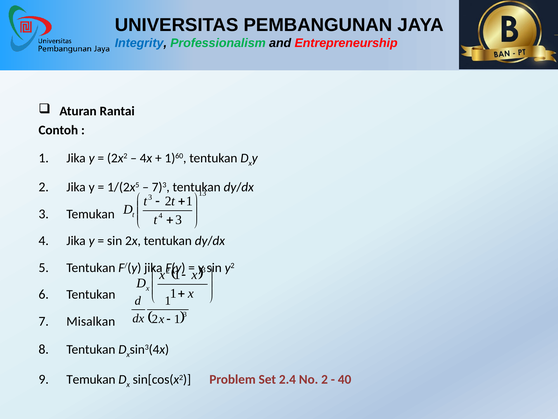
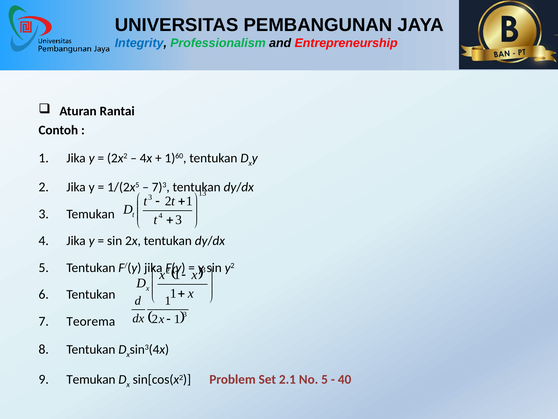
Misalkan: Misalkan -> Teorema
2.4: 2.4 -> 2.1
No 2: 2 -> 5
